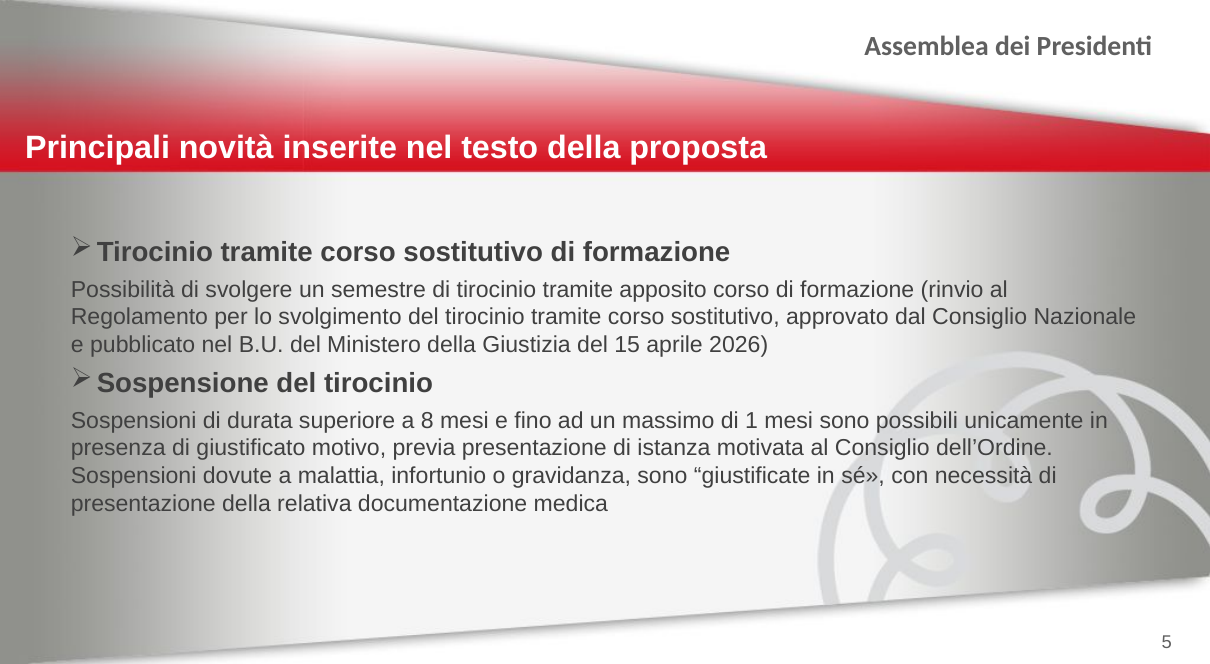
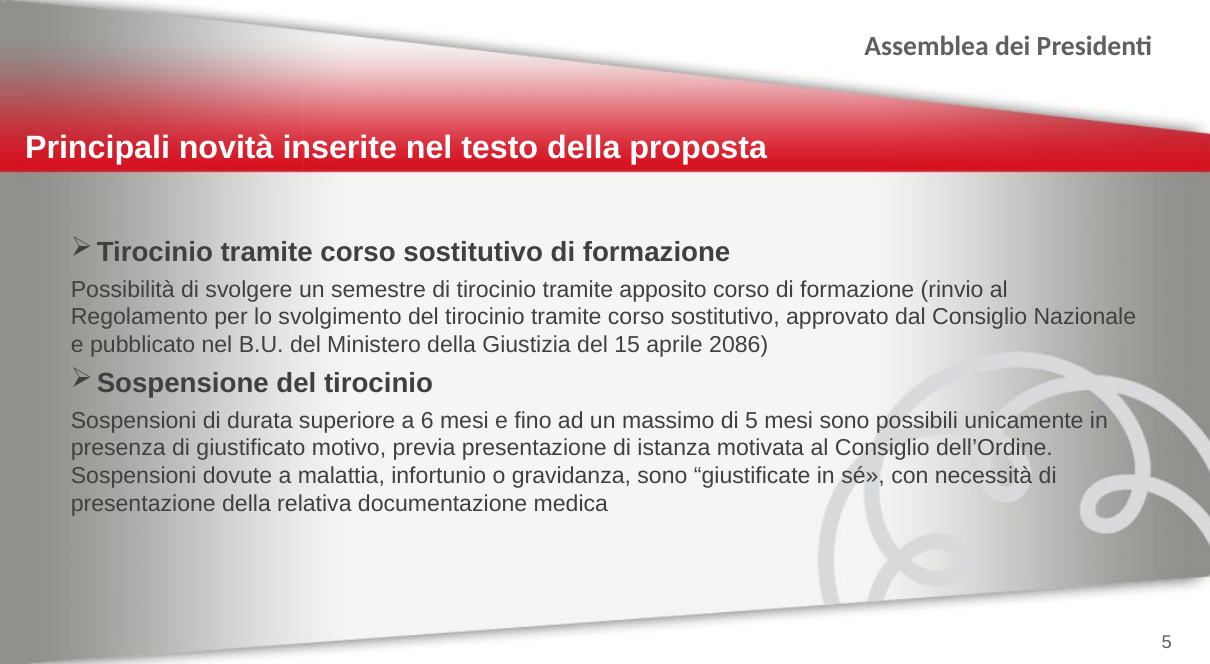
2026: 2026 -> 2086
8: 8 -> 6
di 1: 1 -> 5
